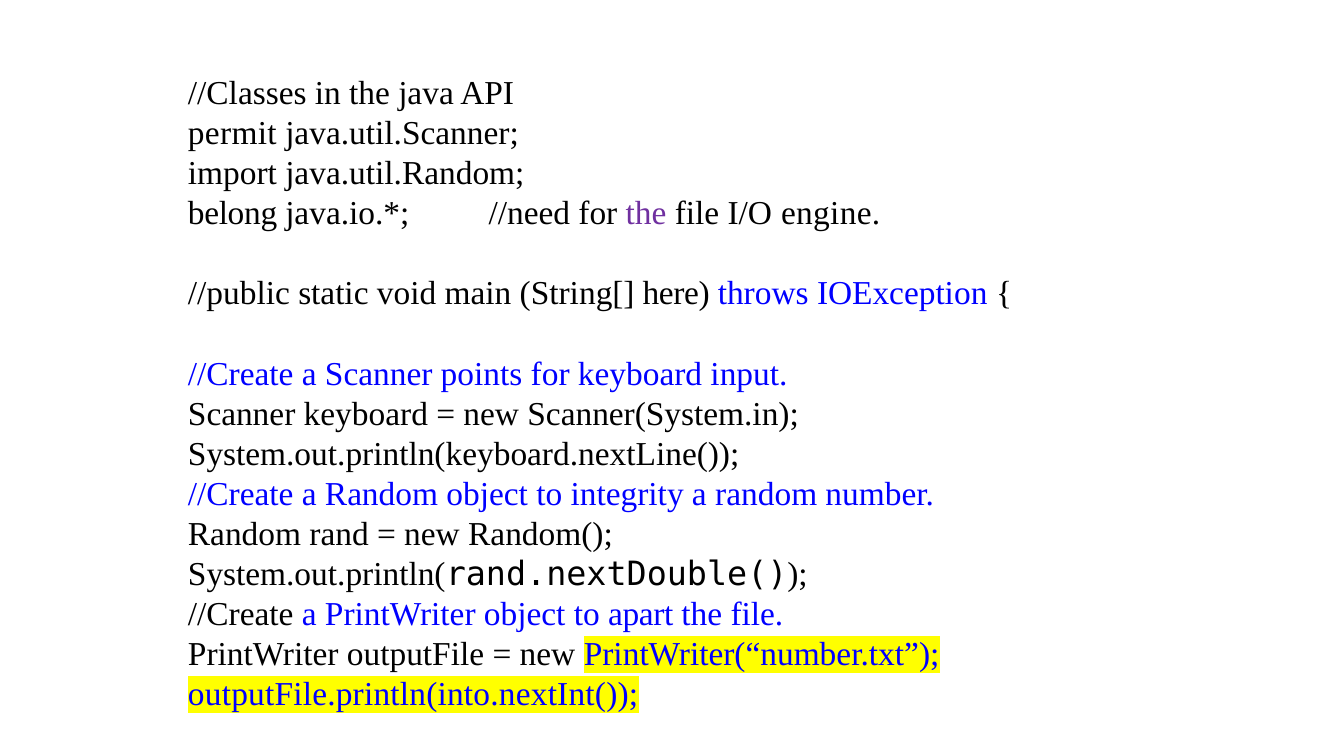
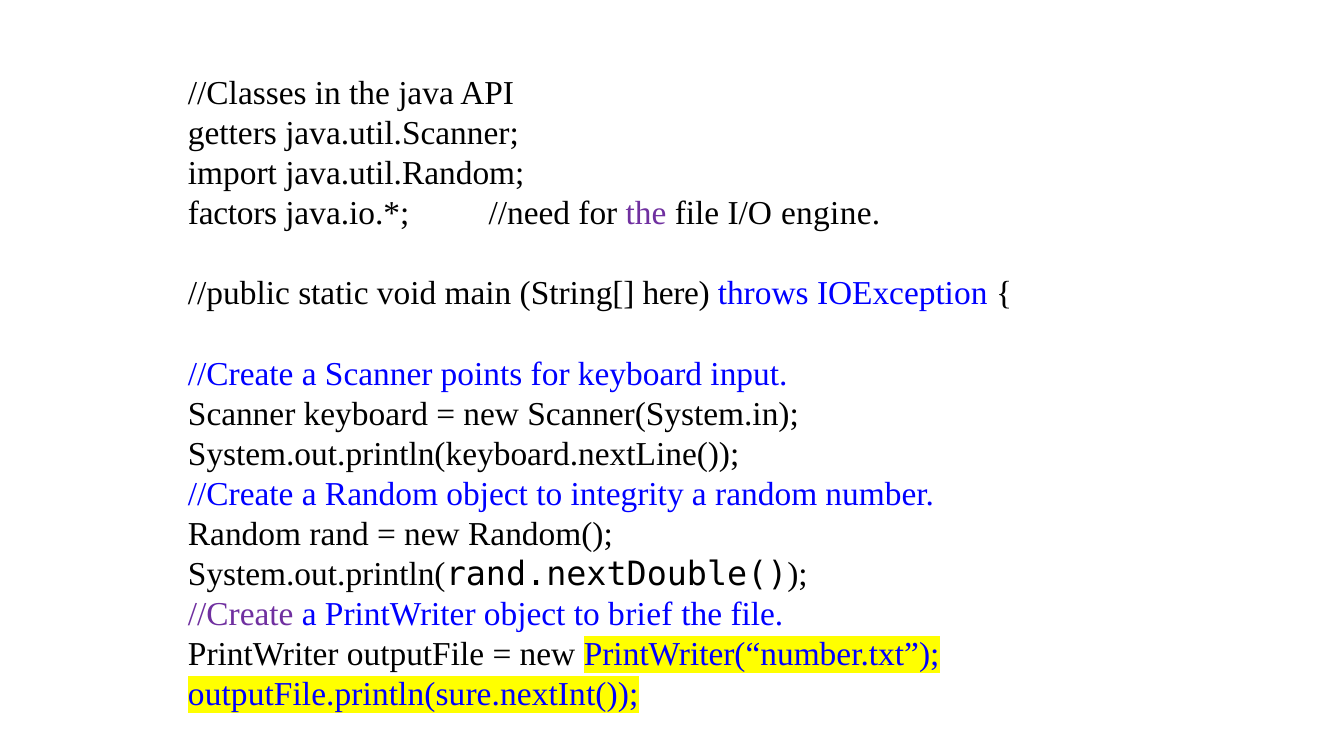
permit: permit -> getters
belong: belong -> factors
//Create at (241, 614) colour: black -> purple
apart: apart -> brief
outputFile.println(into.nextInt(: outputFile.println(into.nextInt( -> outputFile.println(sure.nextInt(
